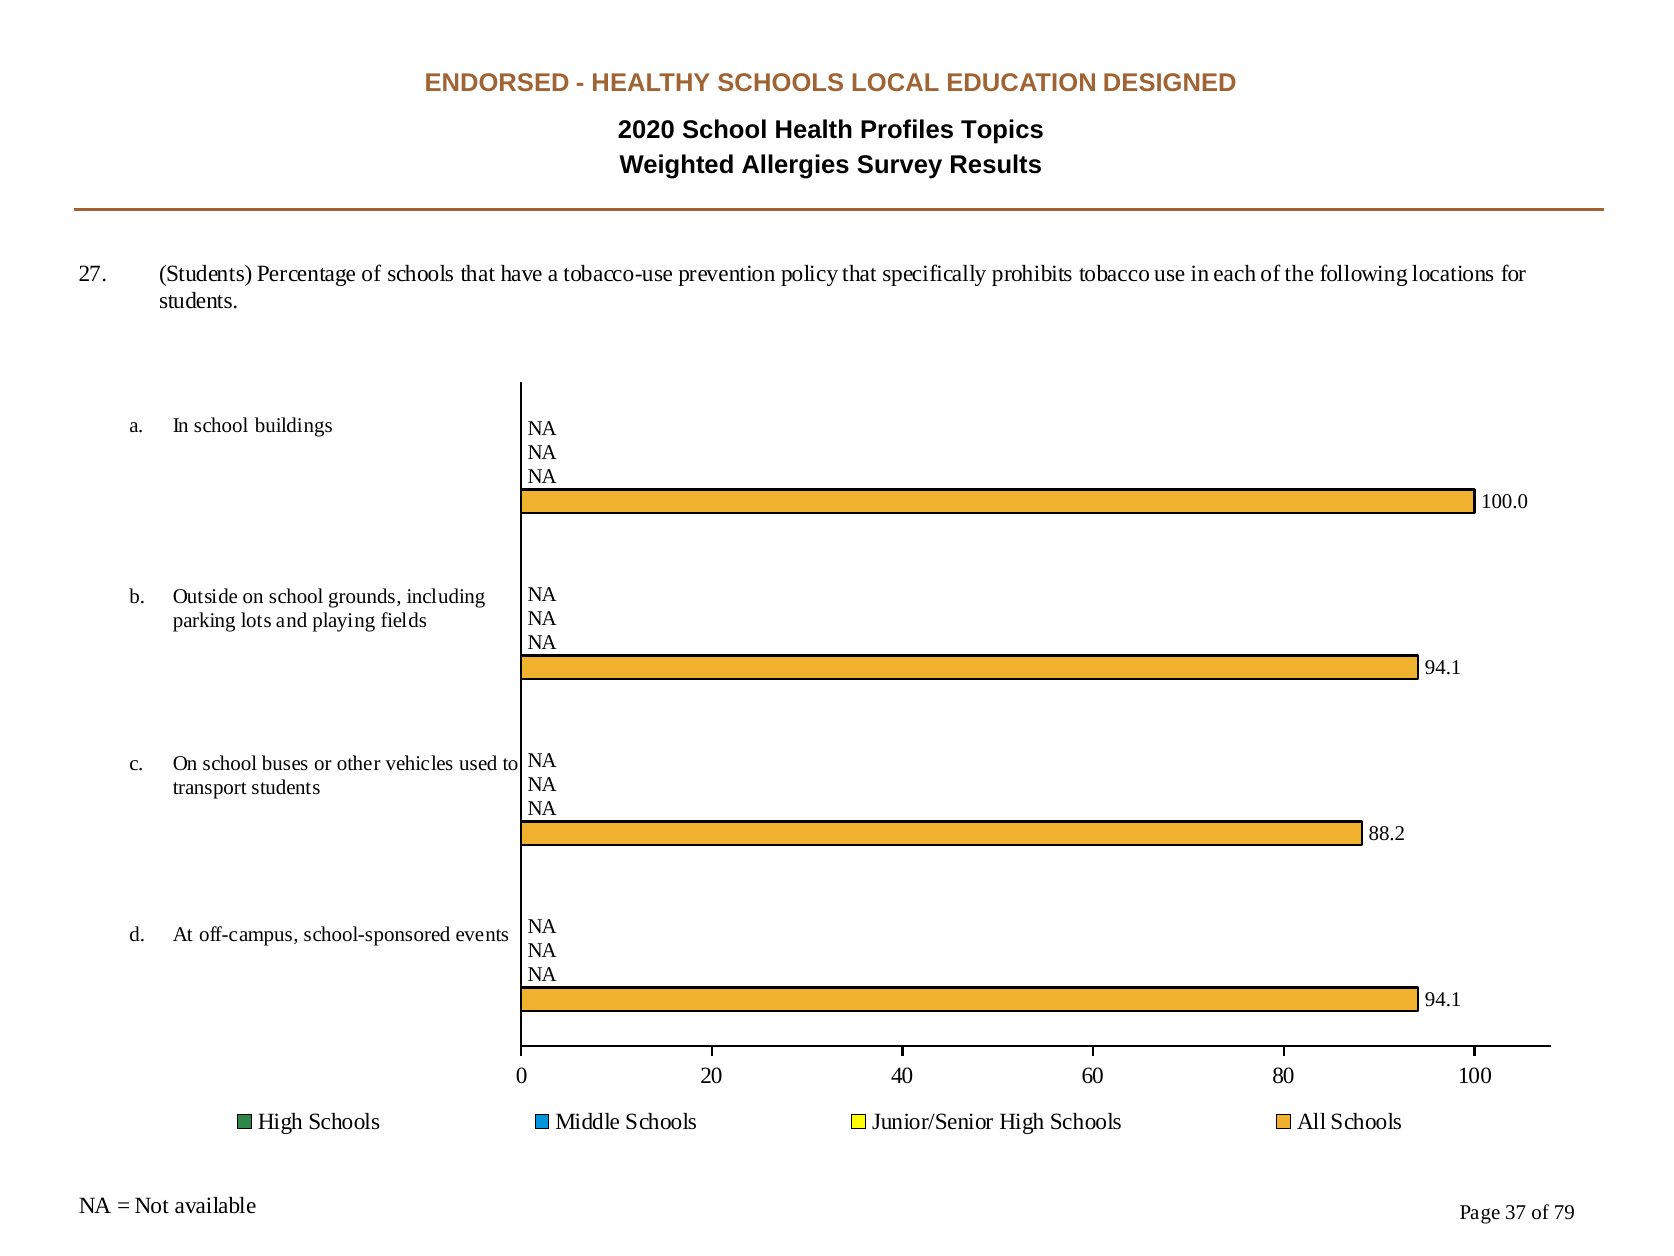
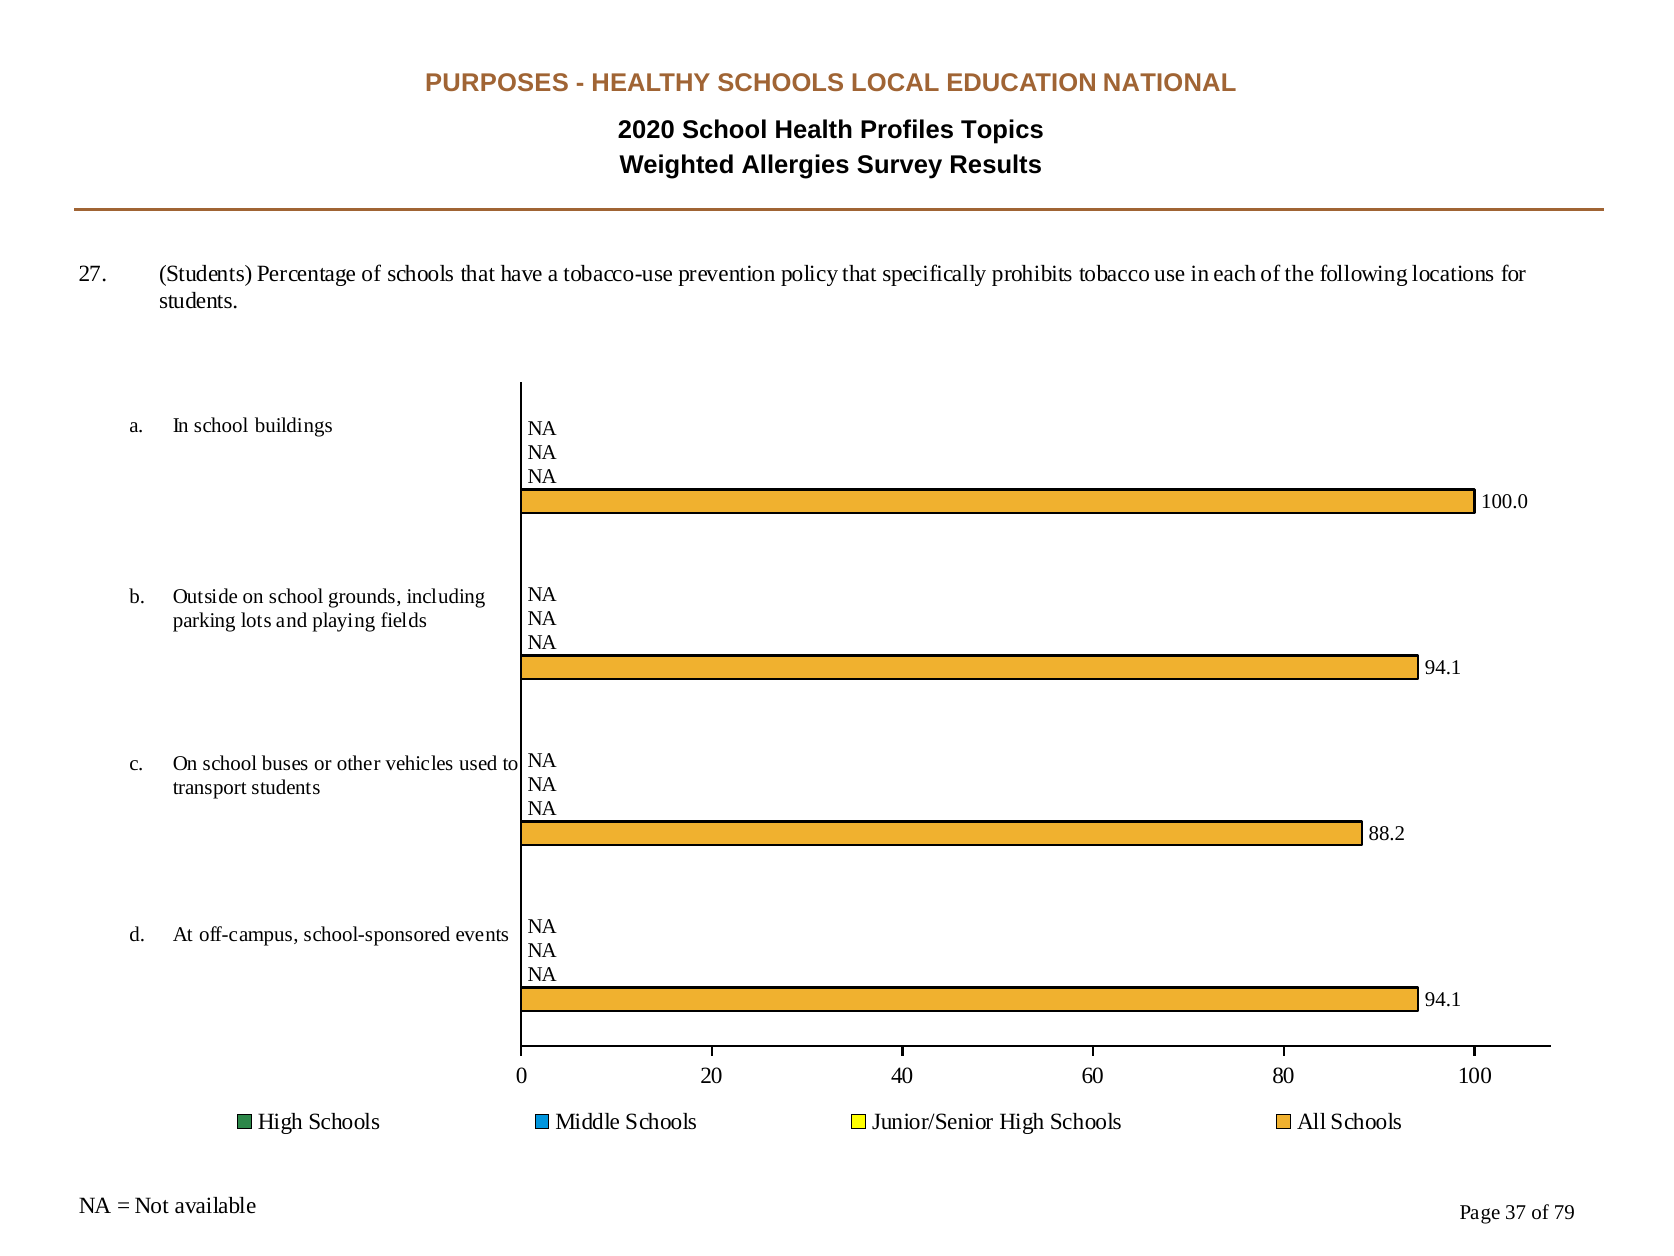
ENDORSED: ENDORSED -> PURPOSES
DESIGNED: DESIGNED -> NATIONAL
